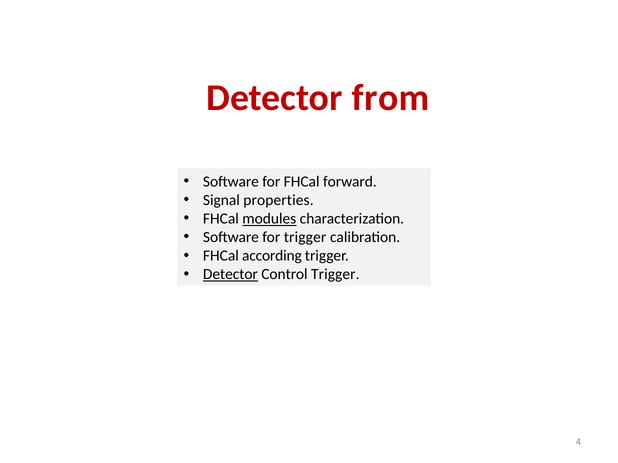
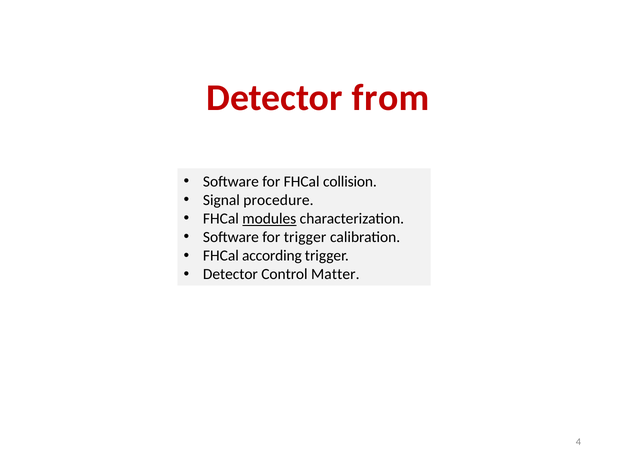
forward: forward -> collision
properties: properties -> procedure
Detector at (230, 275) underline: present -> none
Control Trigger: Trigger -> Matter
